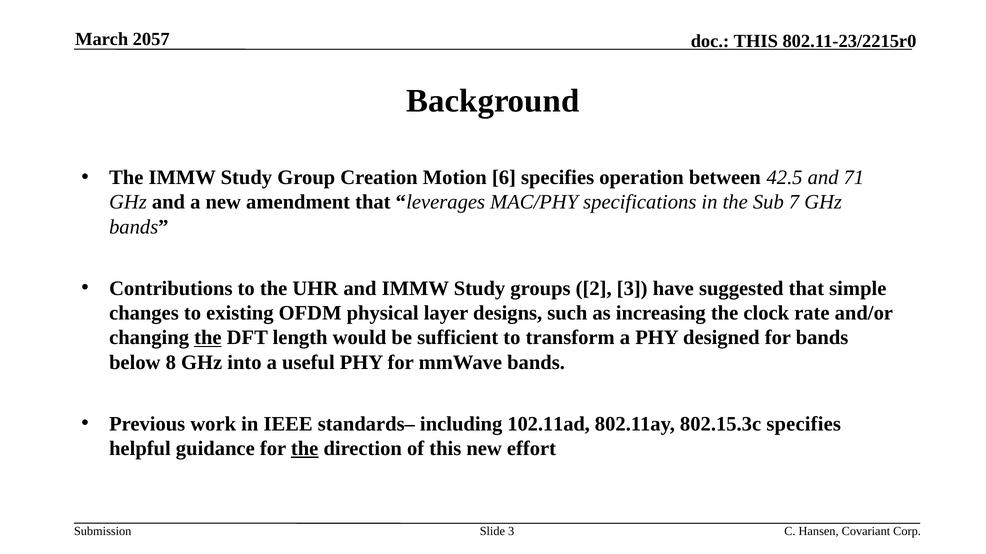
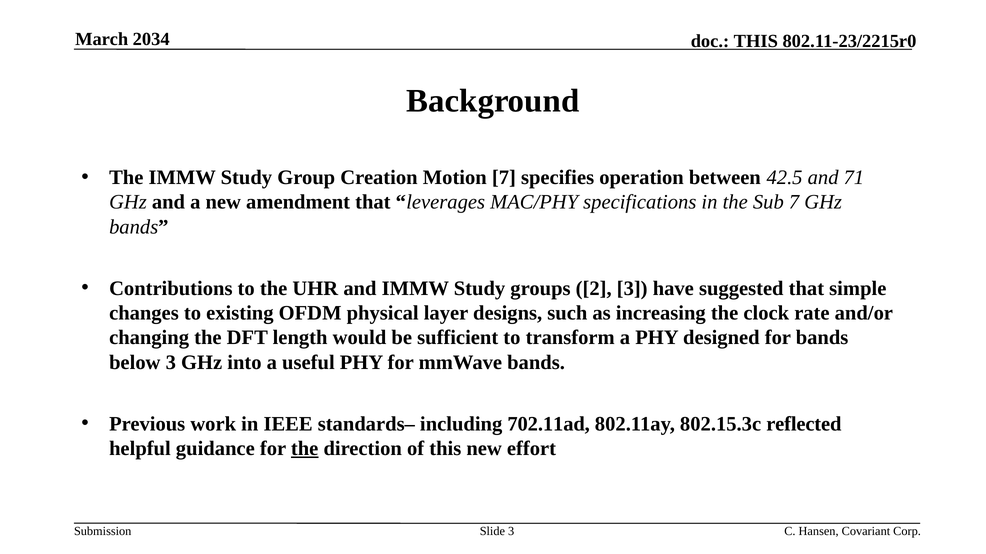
2057: 2057 -> 2034
Motion 6: 6 -> 7
the at (208, 338) underline: present -> none
below 8: 8 -> 3
102.11ad: 102.11ad -> 702.11ad
802.15.3c specifies: specifies -> reflected
